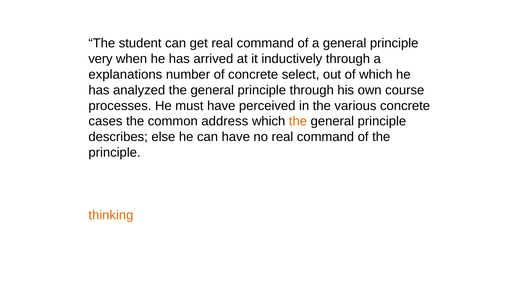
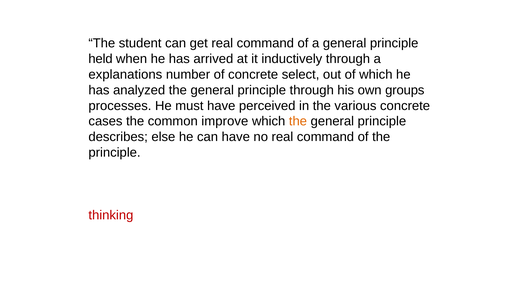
very: very -> held
course: course -> groups
address: address -> improve
thinking colour: orange -> red
